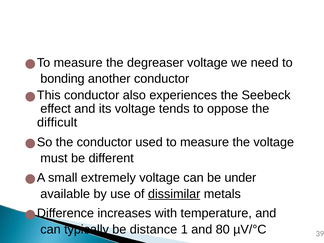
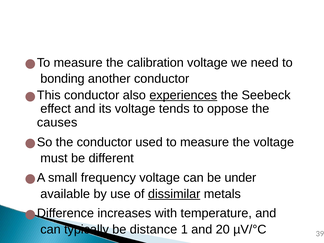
degreaser: degreaser -> calibration
experiences underline: none -> present
difficult: difficult -> causes
extremely: extremely -> frequency
80: 80 -> 20
